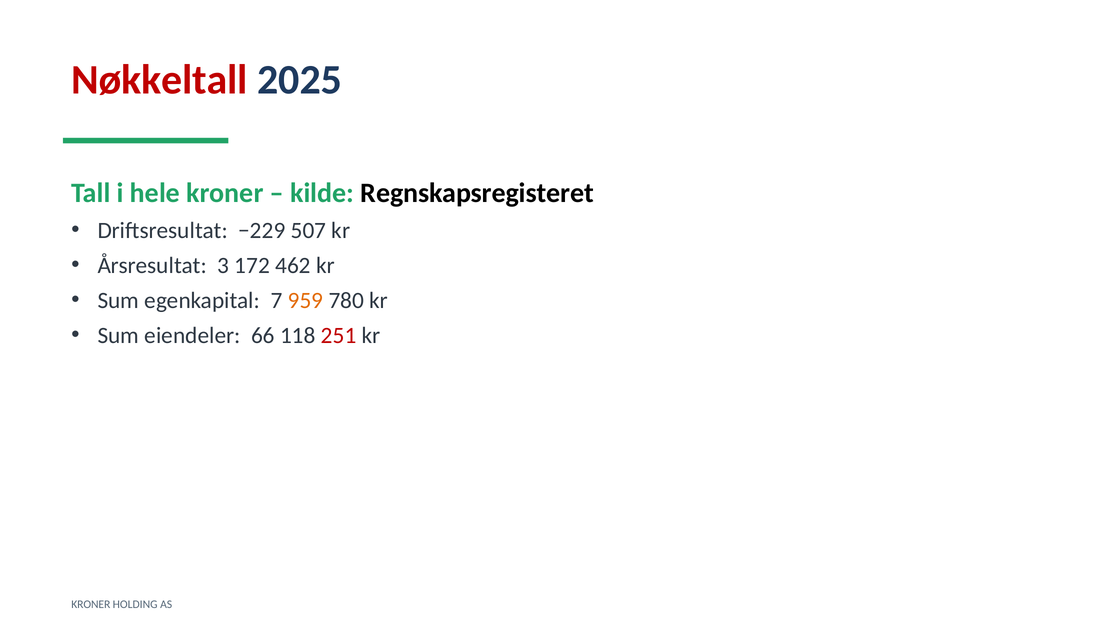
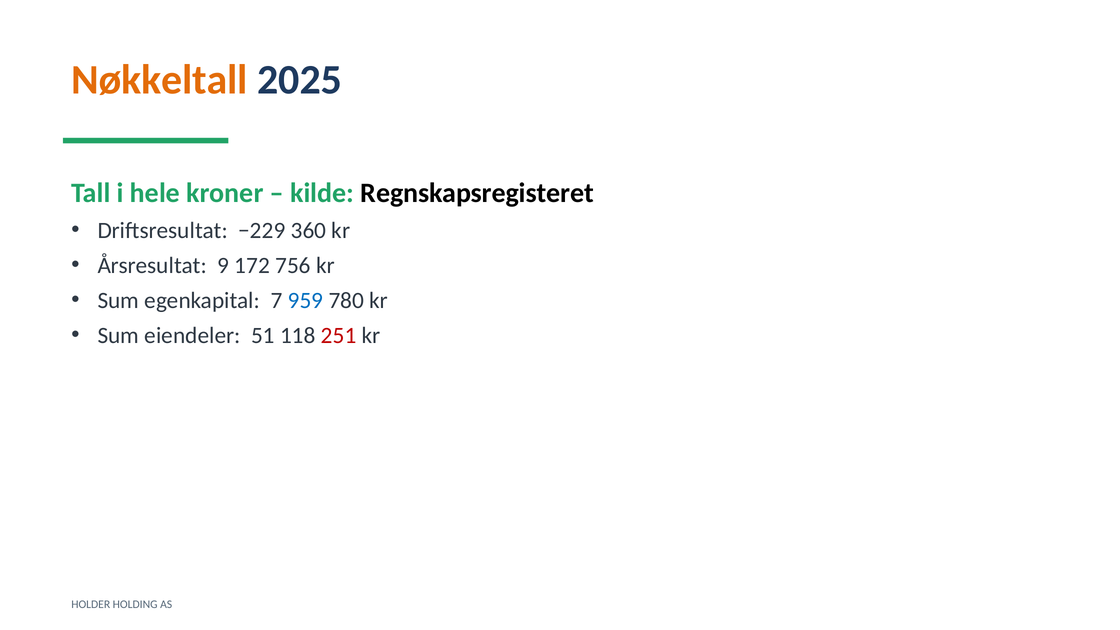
Nøkkeltall colour: red -> orange
507: 507 -> 360
3: 3 -> 9
462: 462 -> 756
959 colour: orange -> blue
66: 66 -> 51
KRONER at (91, 604): KRONER -> HOLDER
